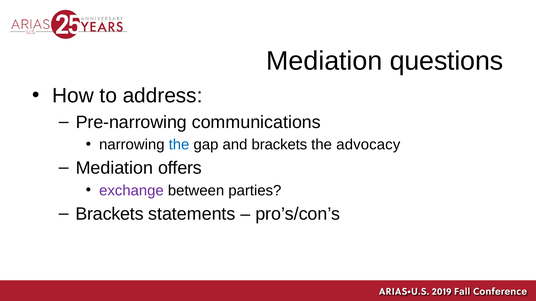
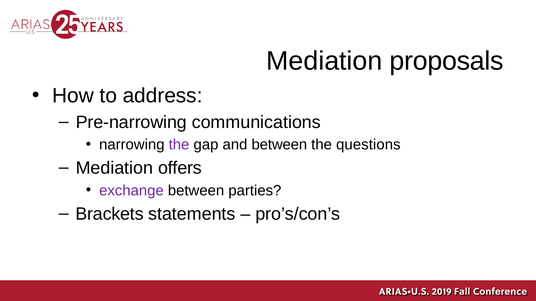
questions: questions -> proposals
the at (179, 145) colour: blue -> purple
and brackets: brackets -> between
advocacy: advocacy -> questions
